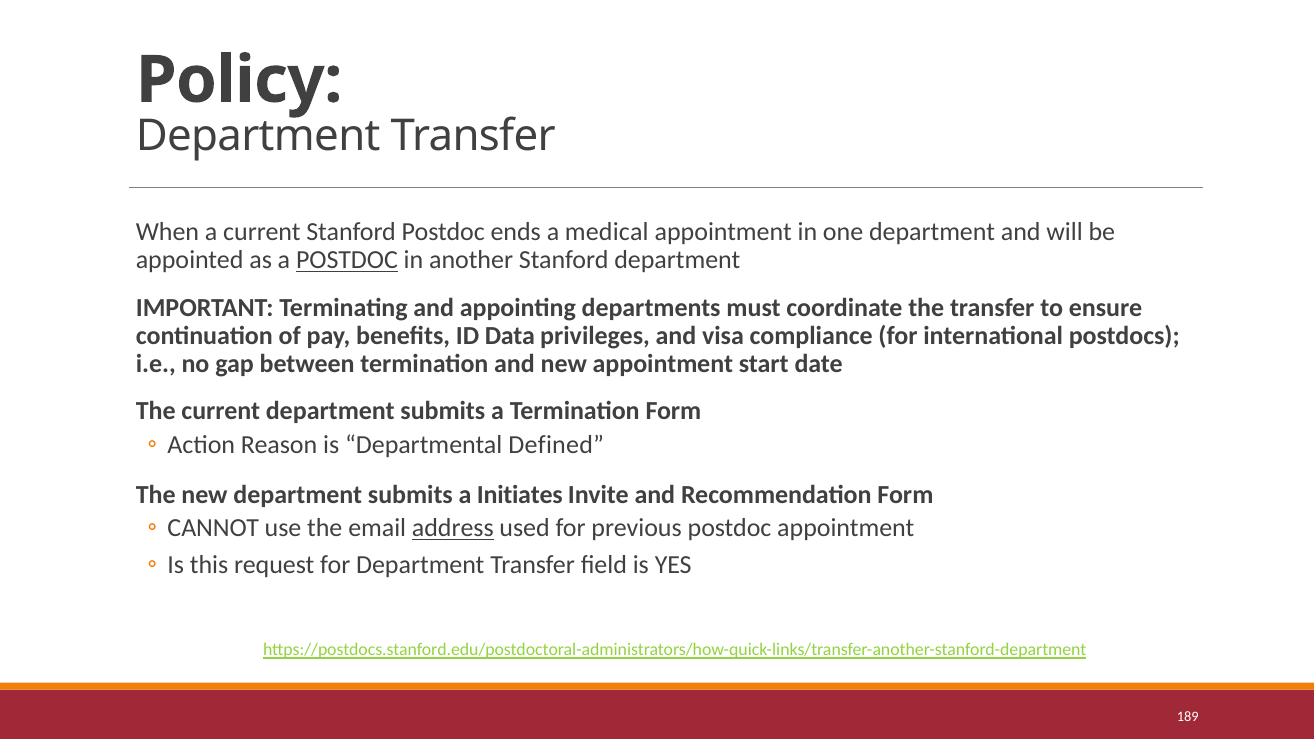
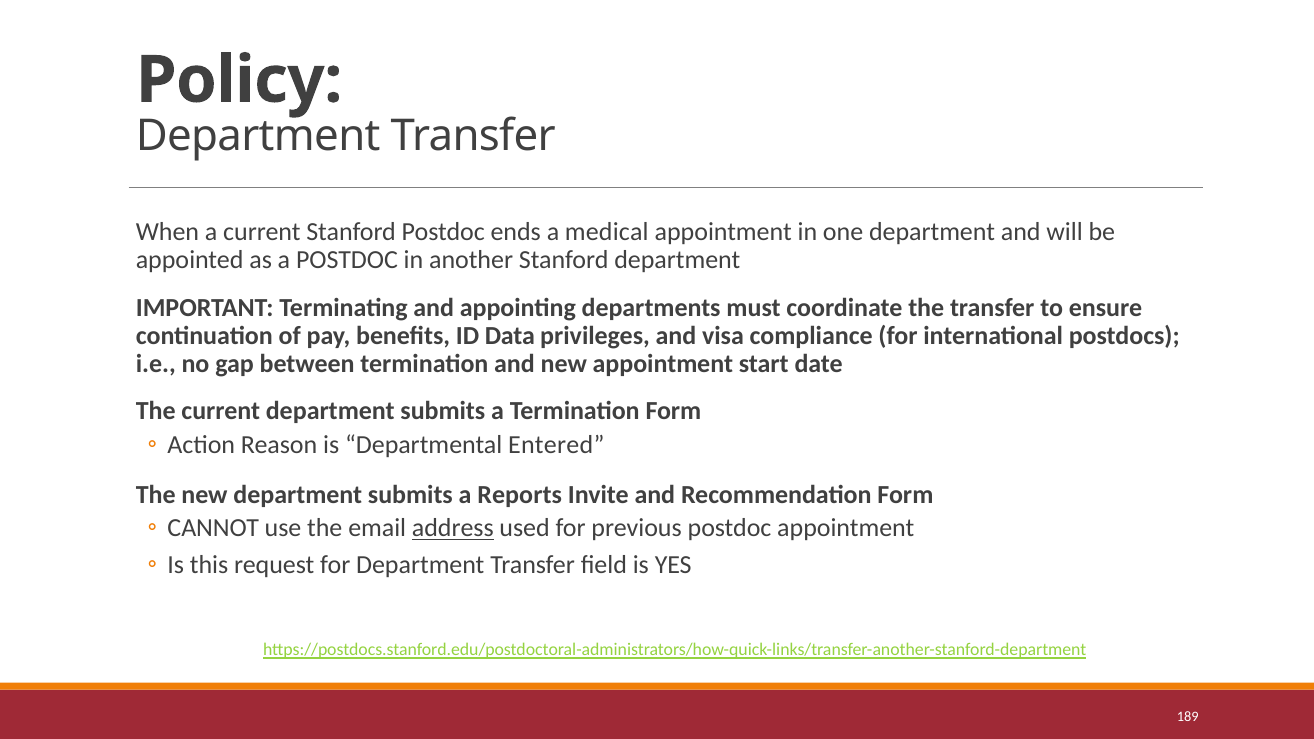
POSTDOC at (347, 260) underline: present -> none
Defined: Defined -> Entered
Initiates: Initiates -> Reports
